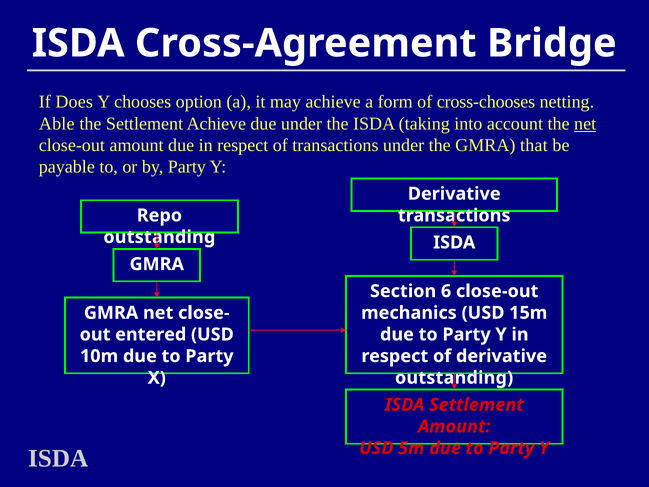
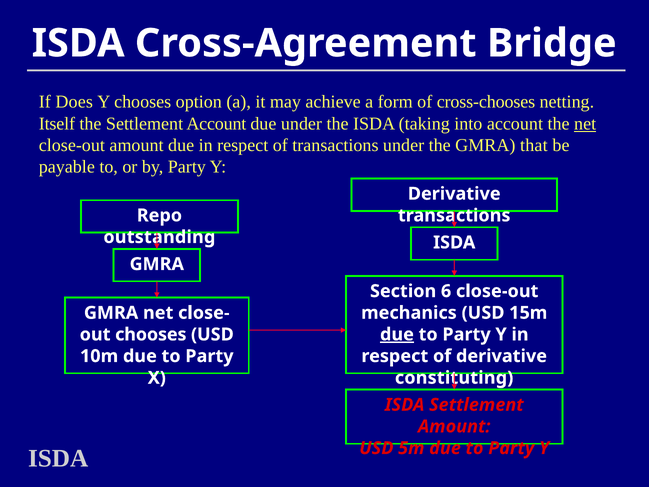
Able: Able -> Itself
Settlement Achieve: Achieve -> Account
due at (397, 334) underline: none -> present
entered at (151, 334): entered -> chooses
outstanding at (454, 378): outstanding -> constituting
